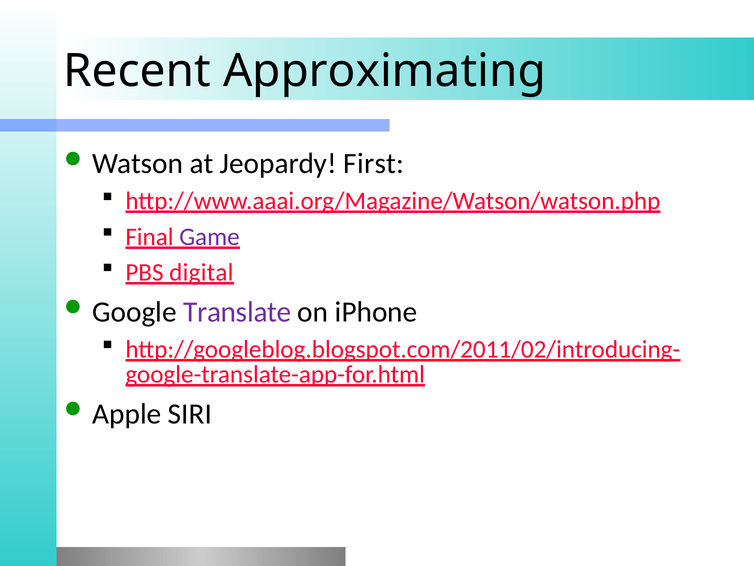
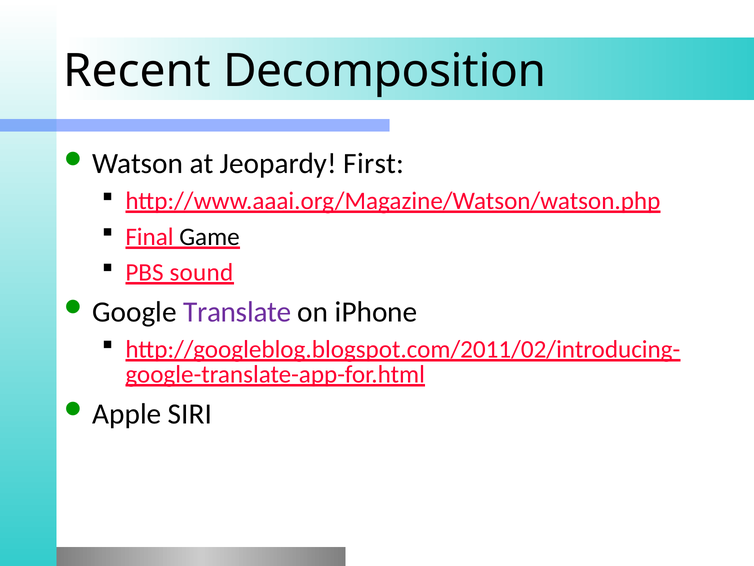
Approximating: Approximating -> Decomposition
Game colour: purple -> black
digital: digital -> sound
